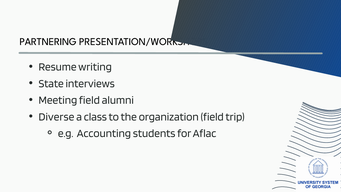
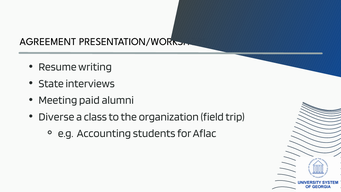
PARTNERING: PARTNERING -> AGREEMENT
Meeting field: field -> paid
